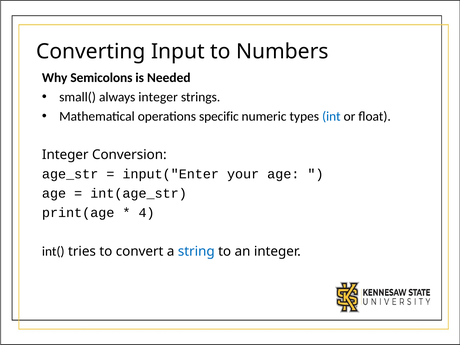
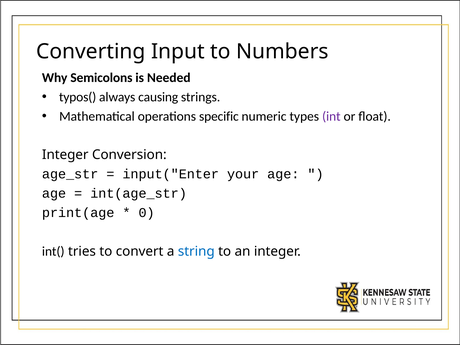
small(: small( -> typos(
always integer: integer -> causing
int colour: blue -> purple
4: 4 -> 0
